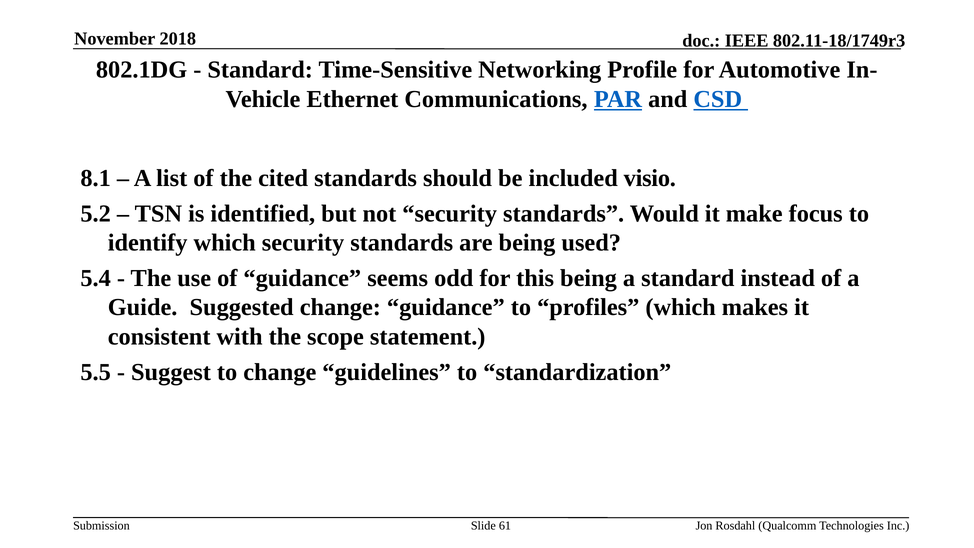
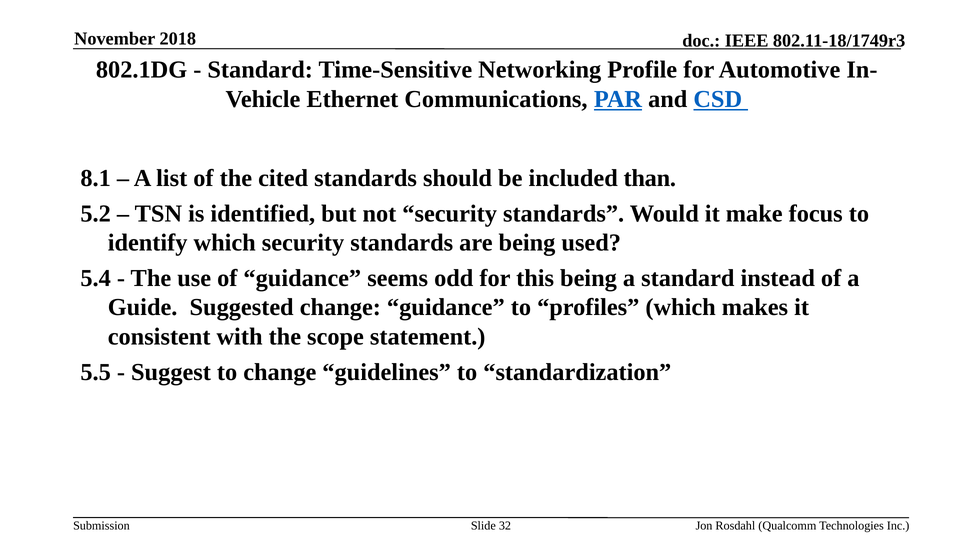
visio: visio -> than
61: 61 -> 32
